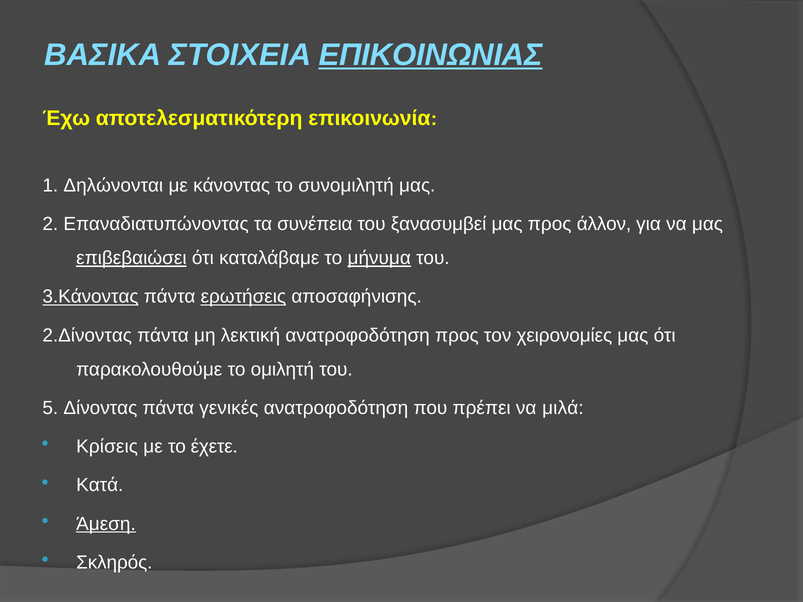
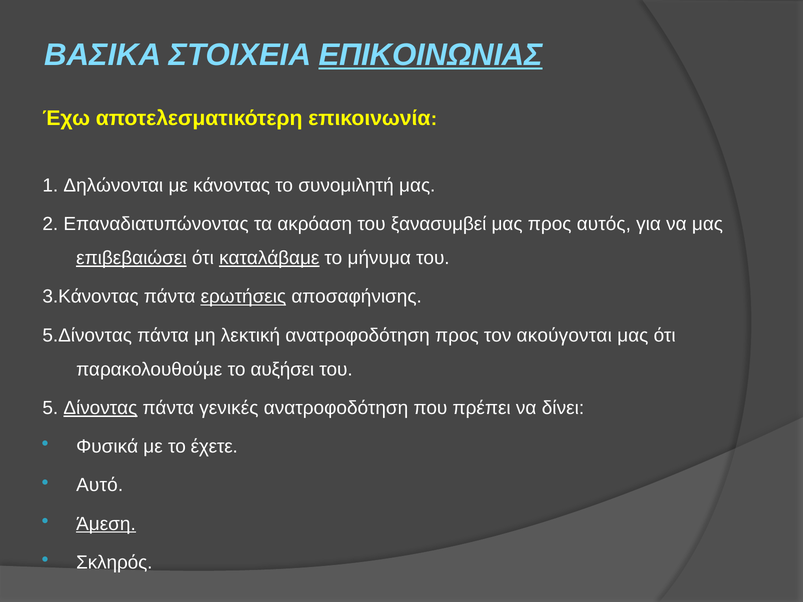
συνέπεια: συνέπεια -> ακρόαση
άλλον: άλλον -> αυτός
καταλάβαμε underline: none -> present
μήνυμα underline: present -> none
3.Κάνοντας underline: present -> none
2.Δίνοντας: 2.Δίνοντας -> 5.Δίνοντας
χειρονομίες: χειρονομίες -> ακούγονται
ομιλητή: ομιλητή -> αυξήσει
Δίνοντας underline: none -> present
μιλά: μιλά -> δίνει
Κρίσεις: Κρίσεις -> Φυσικά
Κατά: Κατά -> Αυτό
